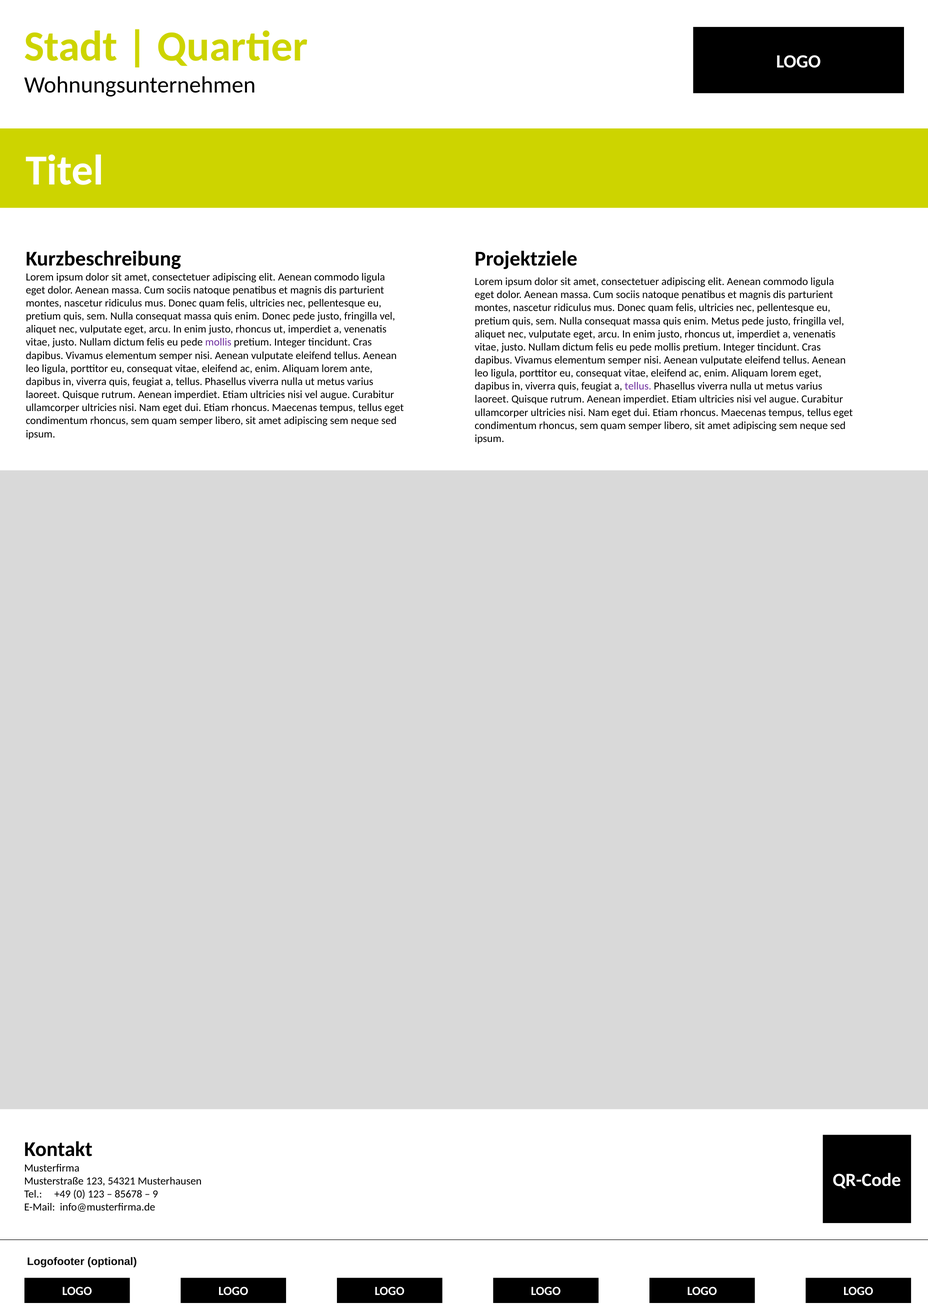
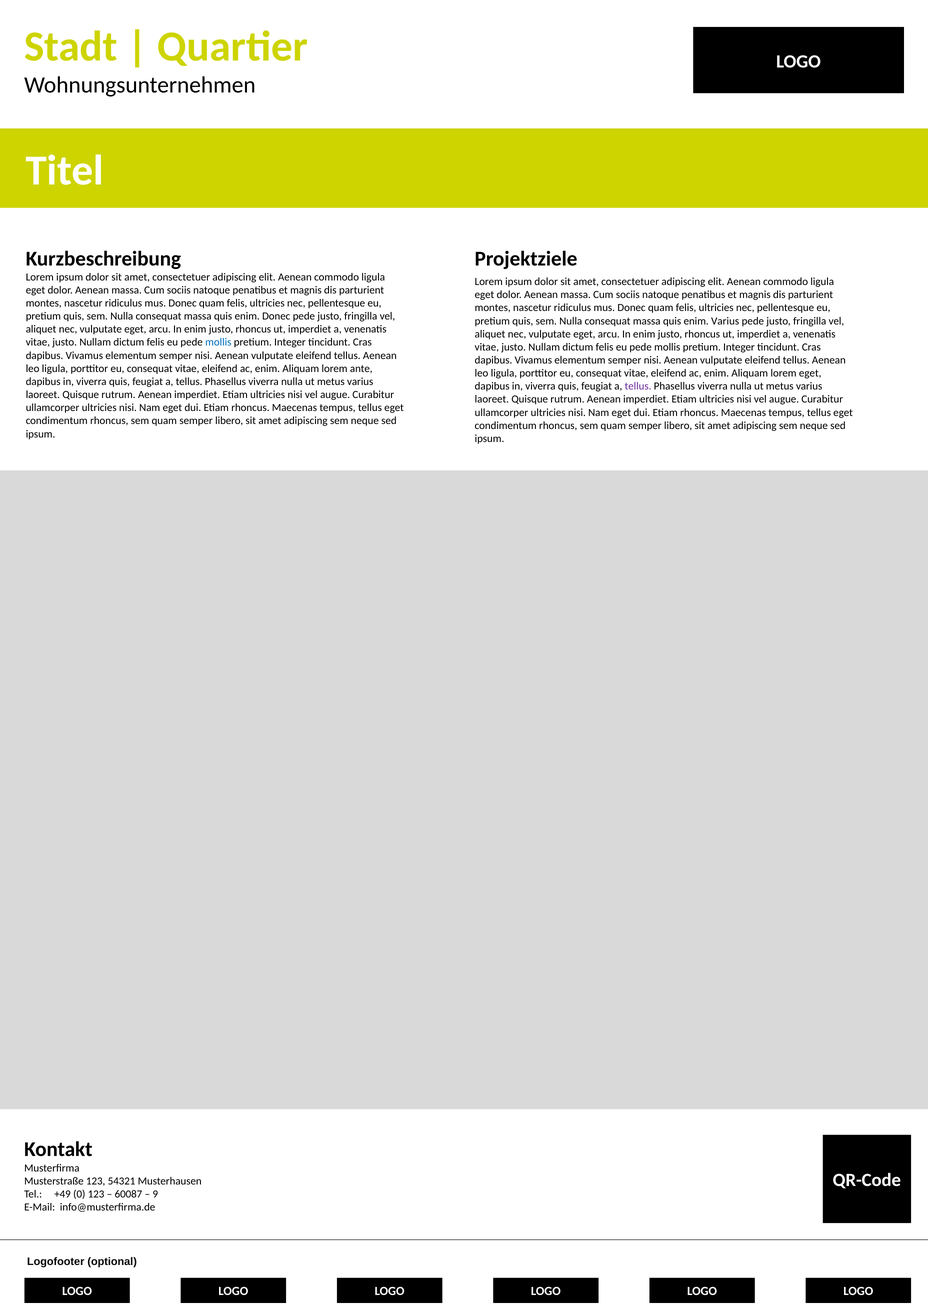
enim Metus: Metus -> Varius
mollis at (218, 343) colour: purple -> blue
85678: 85678 -> 60087
